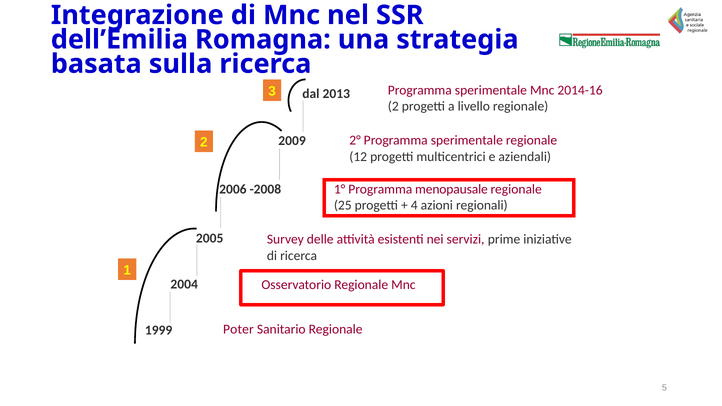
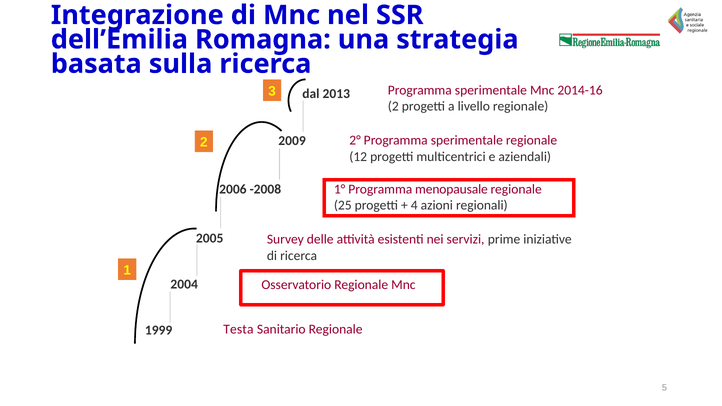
Poter: Poter -> Testa
